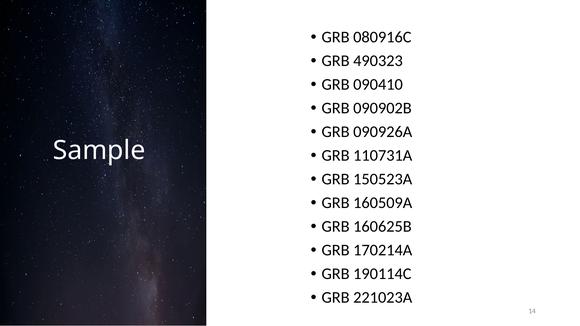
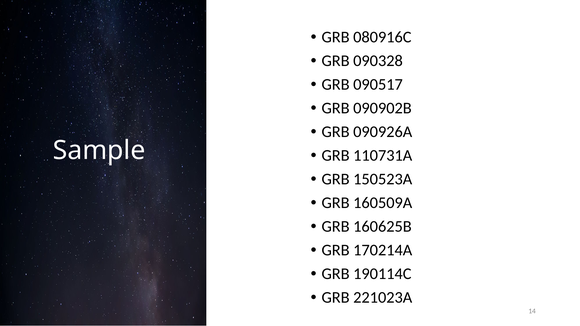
490323: 490323 -> 090328
090410: 090410 -> 090517
